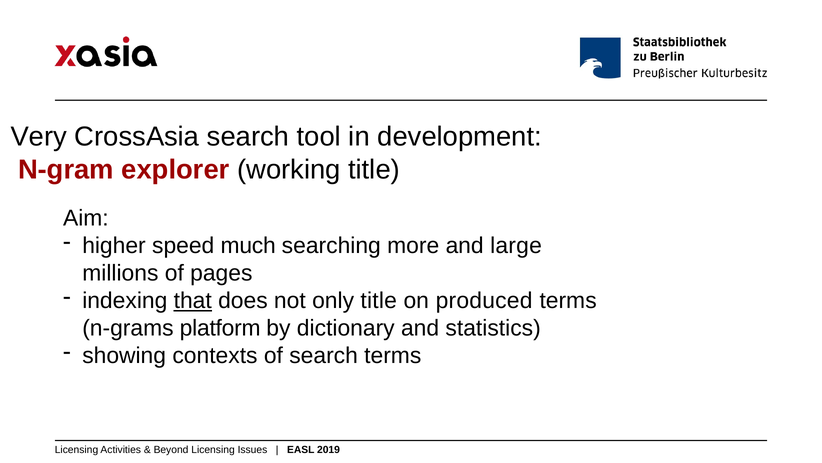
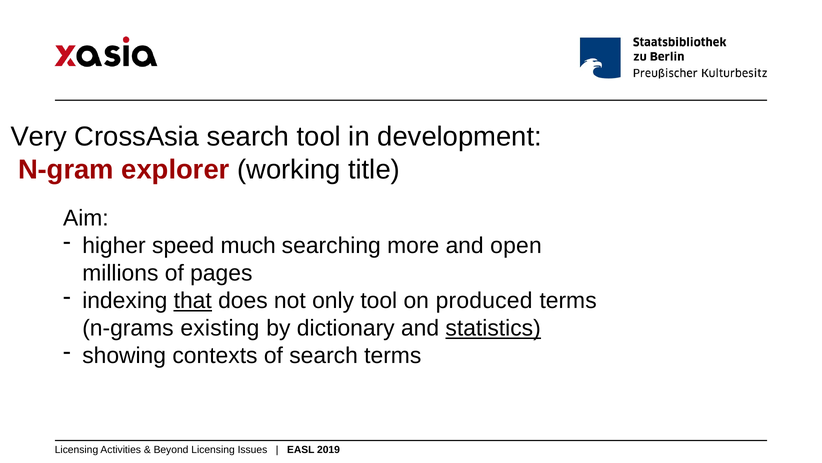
large: large -> open
only title: title -> tool
platform: platform -> existing
statistics underline: none -> present
